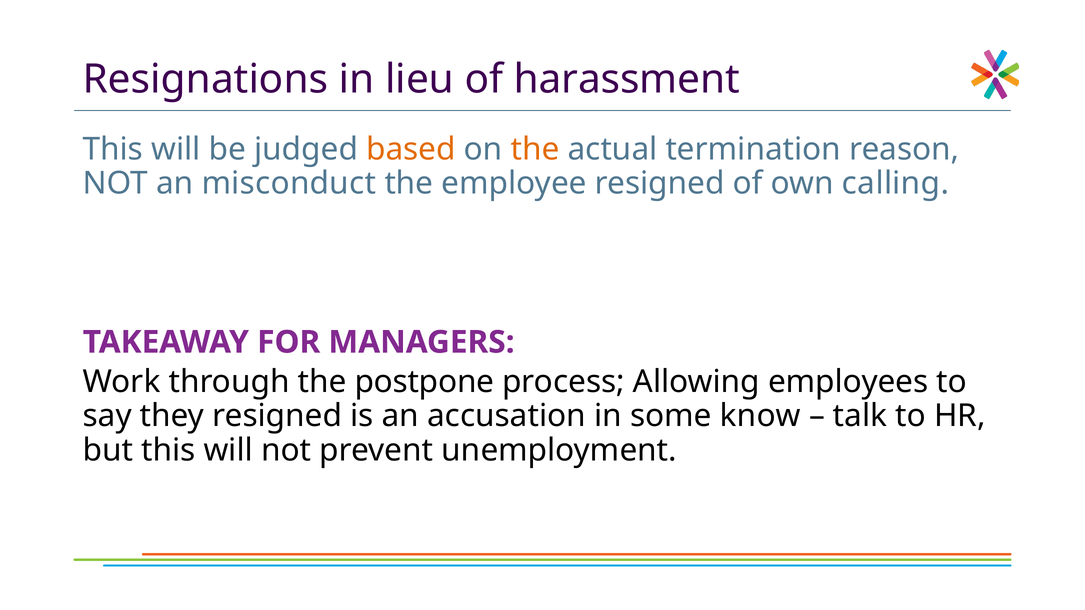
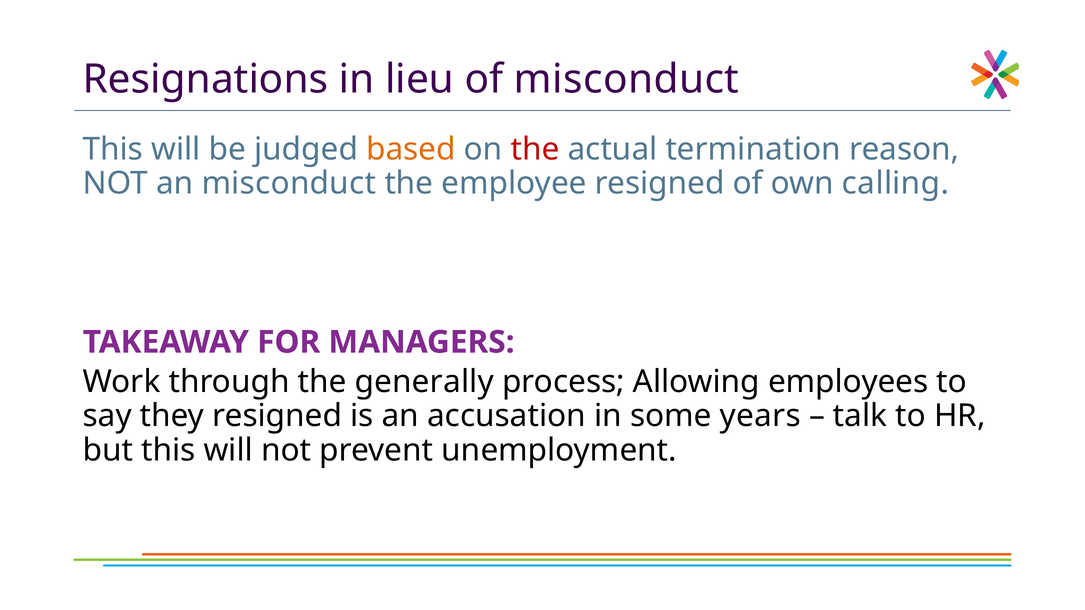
of harassment: harassment -> misconduct
the at (535, 149) colour: orange -> red
postpone: postpone -> generally
know: know -> years
